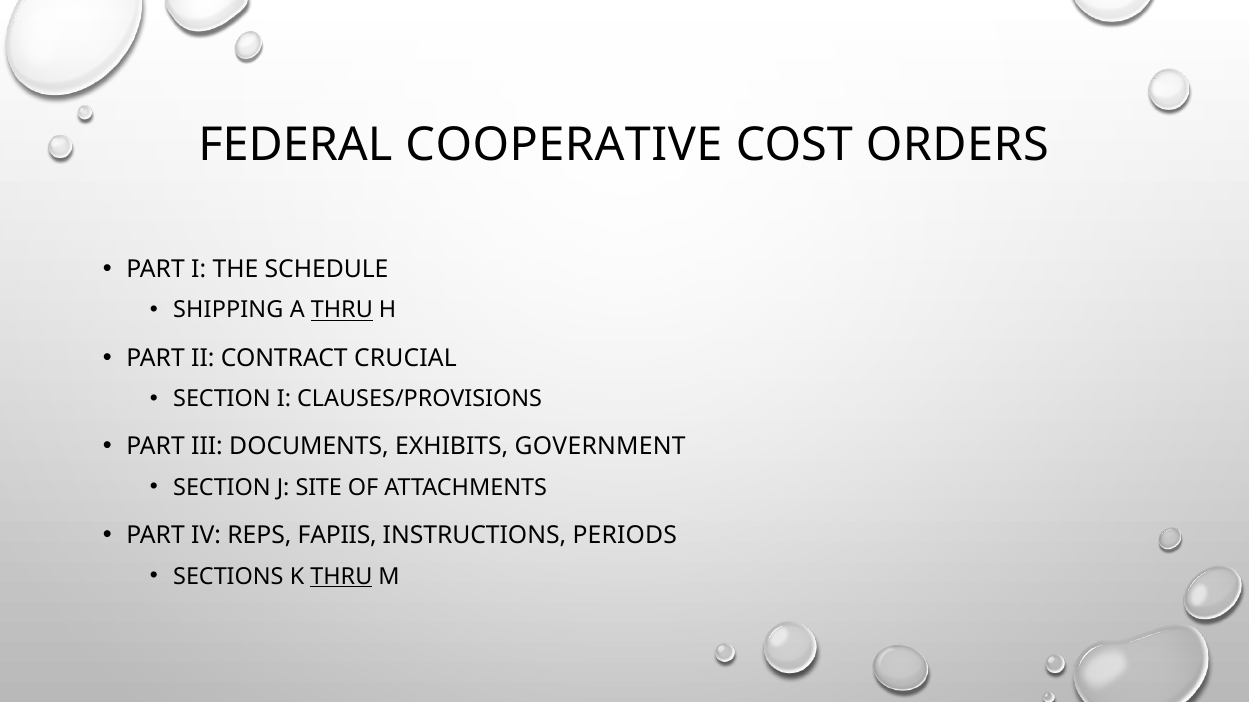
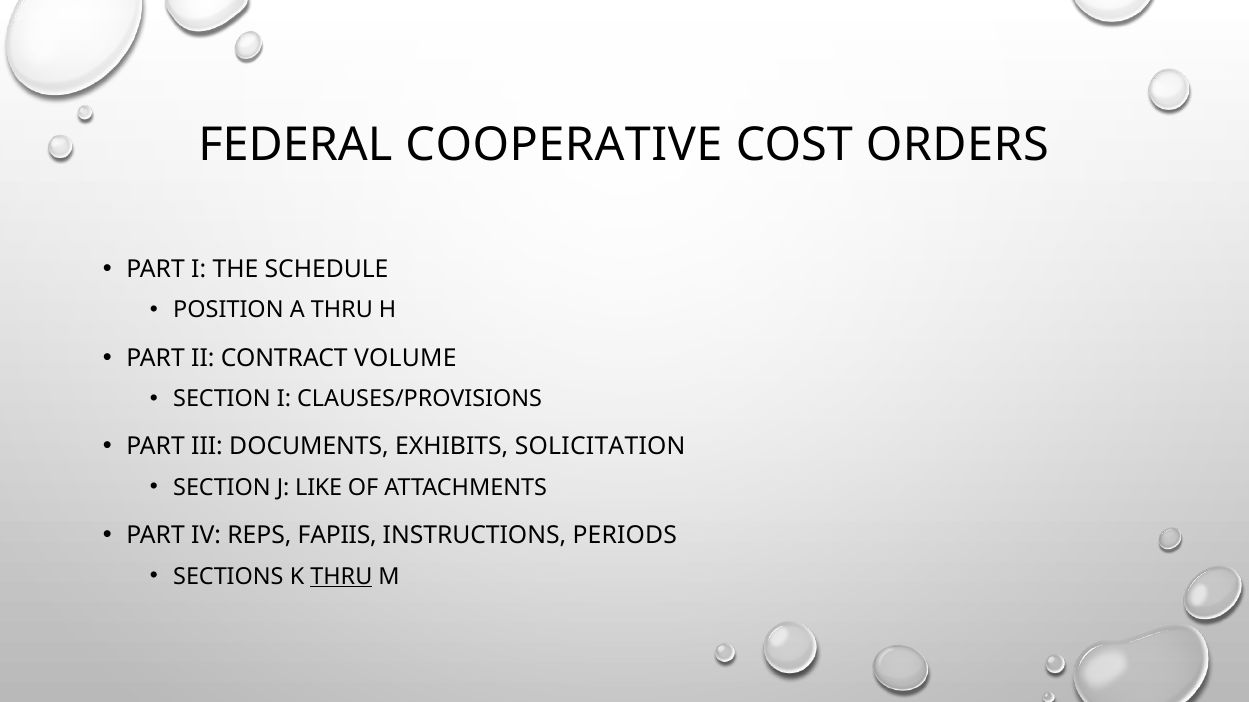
SHIPPING: SHIPPING -> POSITION
THRU at (342, 311) underline: present -> none
CRUCIAL: CRUCIAL -> VOLUME
GOVERNMENT: GOVERNMENT -> SOLICITATION
SITE: SITE -> LIKE
